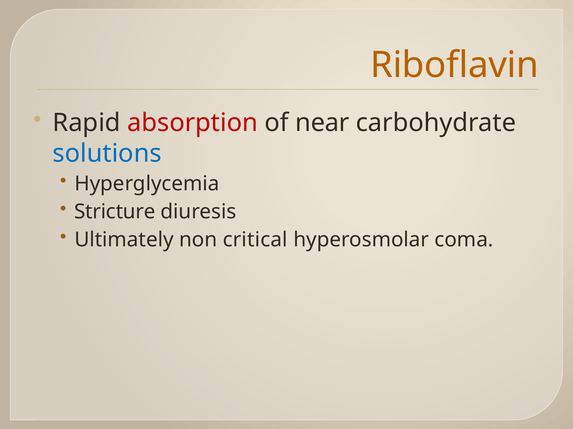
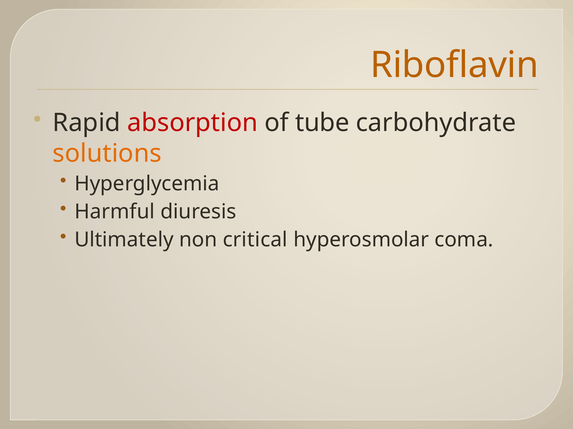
near: near -> tube
solutions colour: blue -> orange
Stricture: Stricture -> Harmful
